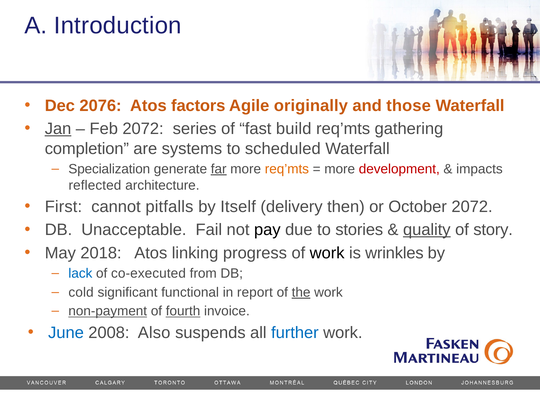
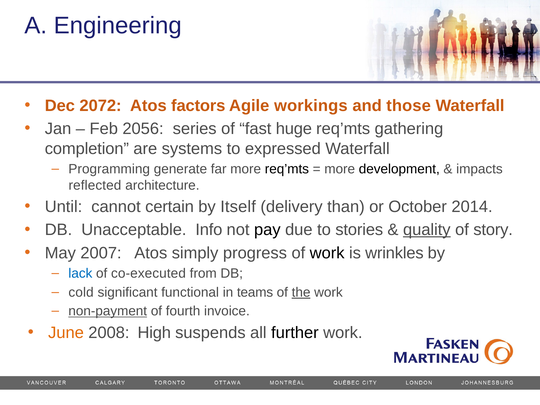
Introduction: Introduction -> Engineering
2076: 2076 -> 2072
originally: originally -> workings
Jan underline: present -> none
Feb 2072: 2072 -> 2056
build: build -> huge
scheduled: scheduled -> expressed
Specialization: Specialization -> Programming
far underline: present -> none
req’mts at (287, 169) colour: orange -> black
development colour: red -> black
First: First -> Until
pitfalls: pitfalls -> certain
then: then -> than
October 2072: 2072 -> 2014
Fail: Fail -> Info
2018: 2018 -> 2007
linking: linking -> simply
report: report -> teams
fourth underline: present -> none
June colour: blue -> orange
Also: Also -> High
further colour: blue -> black
